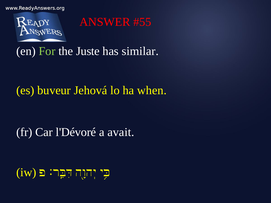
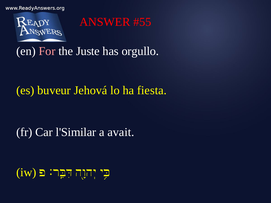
For colour: light green -> pink
similar: similar -> orgullo
when: when -> fiesta
l'Dévoré: l'Dévoré -> l'Similar
